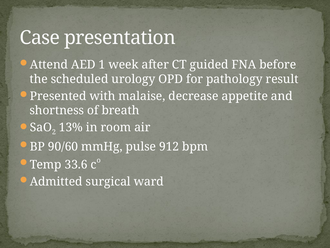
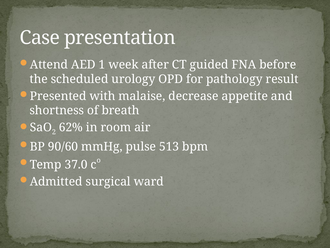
13%: 13% -> 62%
912: 912 -> 513
33.6: 33.6 -> 37.0
